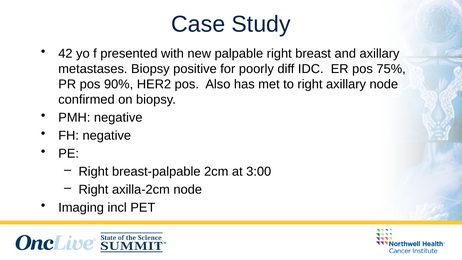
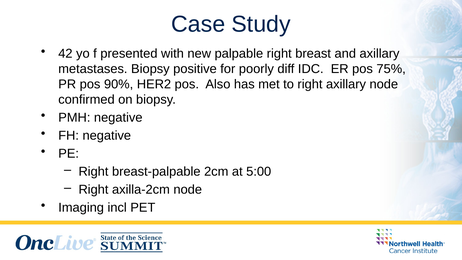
3:00: 3:00 -> 5:00
